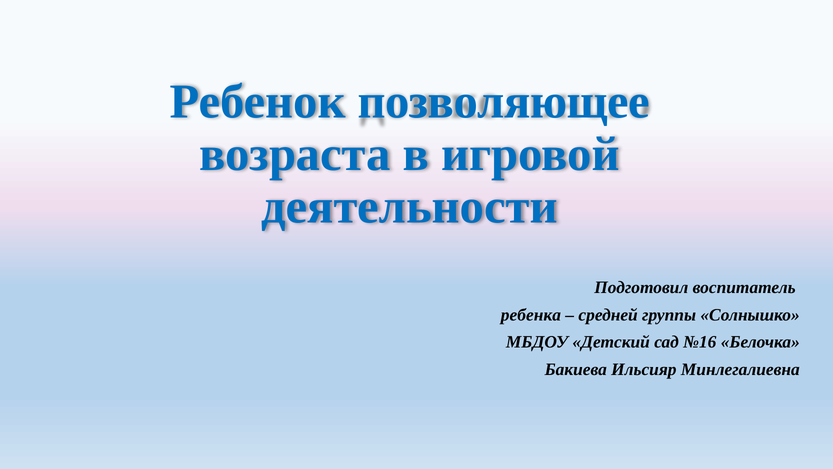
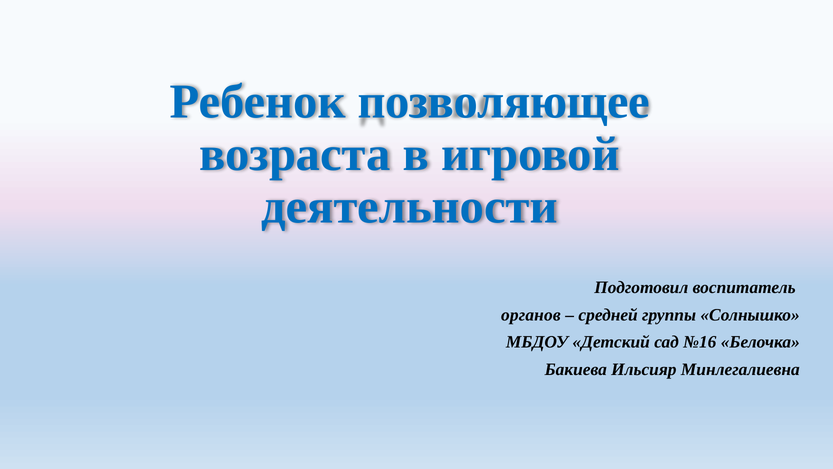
ребенка: ребенка -> органов
